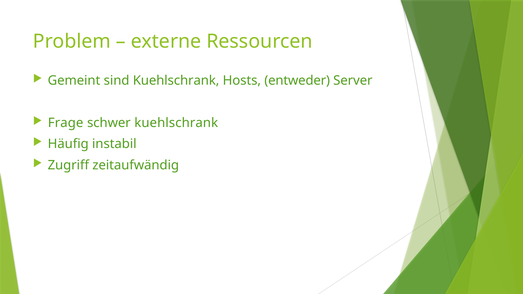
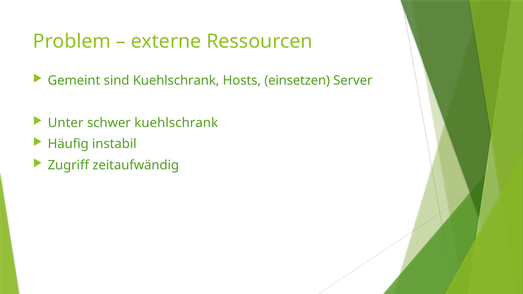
entweder: entweder -> einsetzen
Frage: Frage -> Unter
